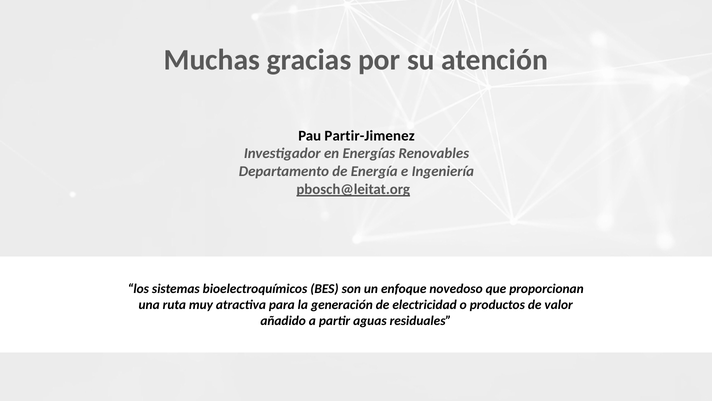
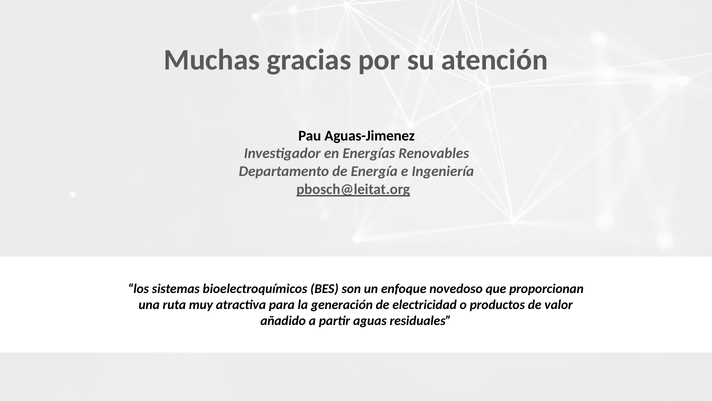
Partir-Jimenez: Partir-Jimenez -> Aguas-Jimenez
